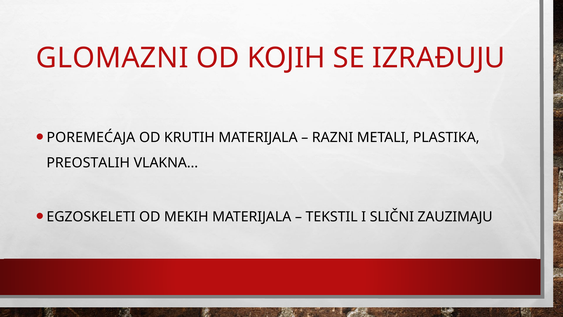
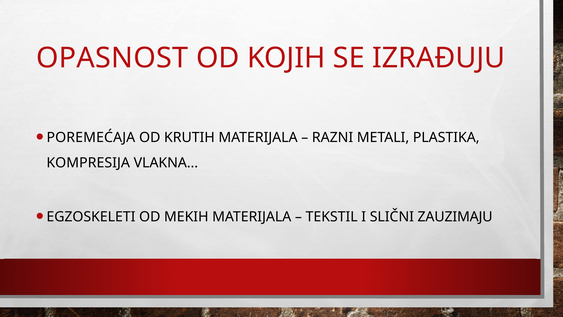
GLOMAZNI: GLOMAZNI -> OPASNOST
PREOSTALIH: PREOSTALIH -> KOMPRESIJA
